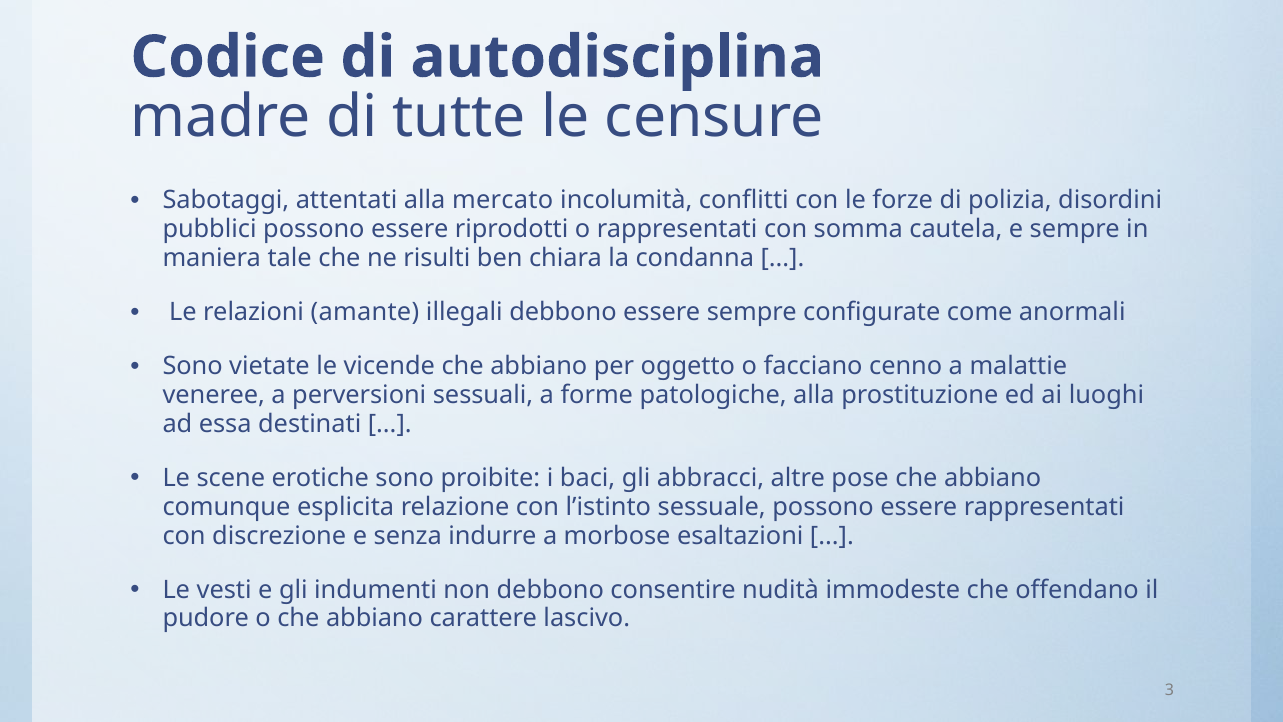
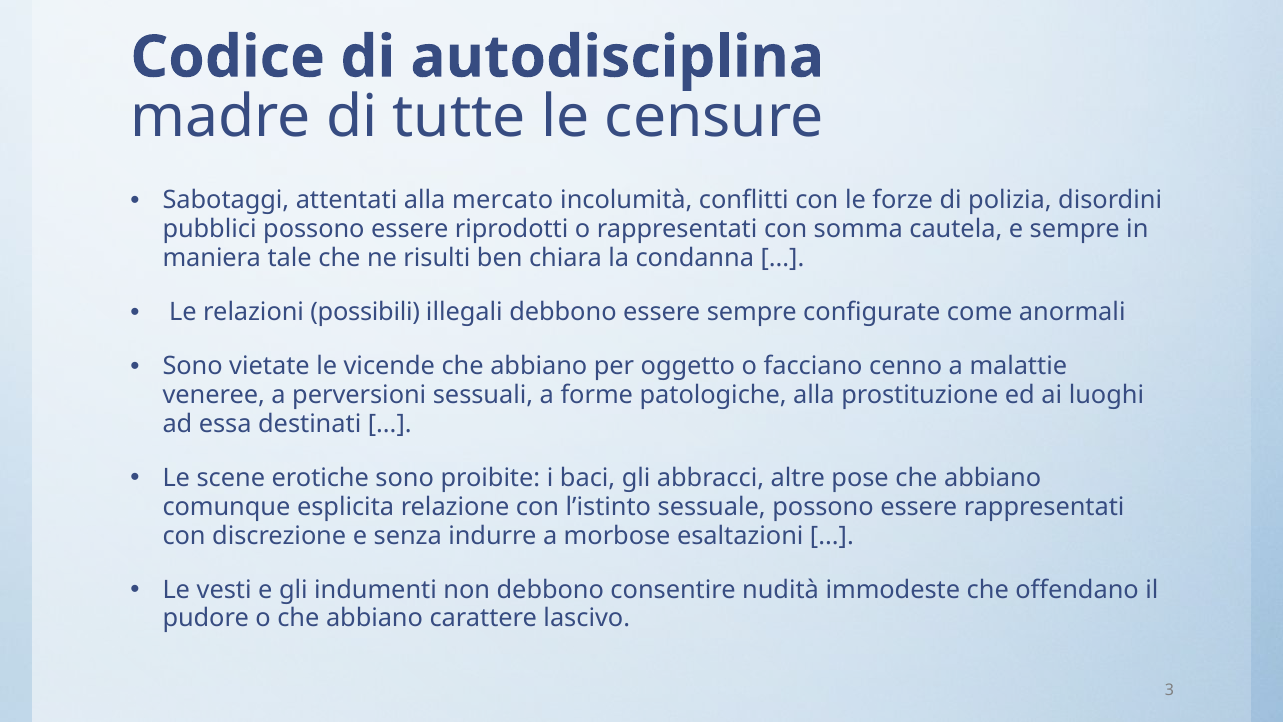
amante: amante -> possibili
